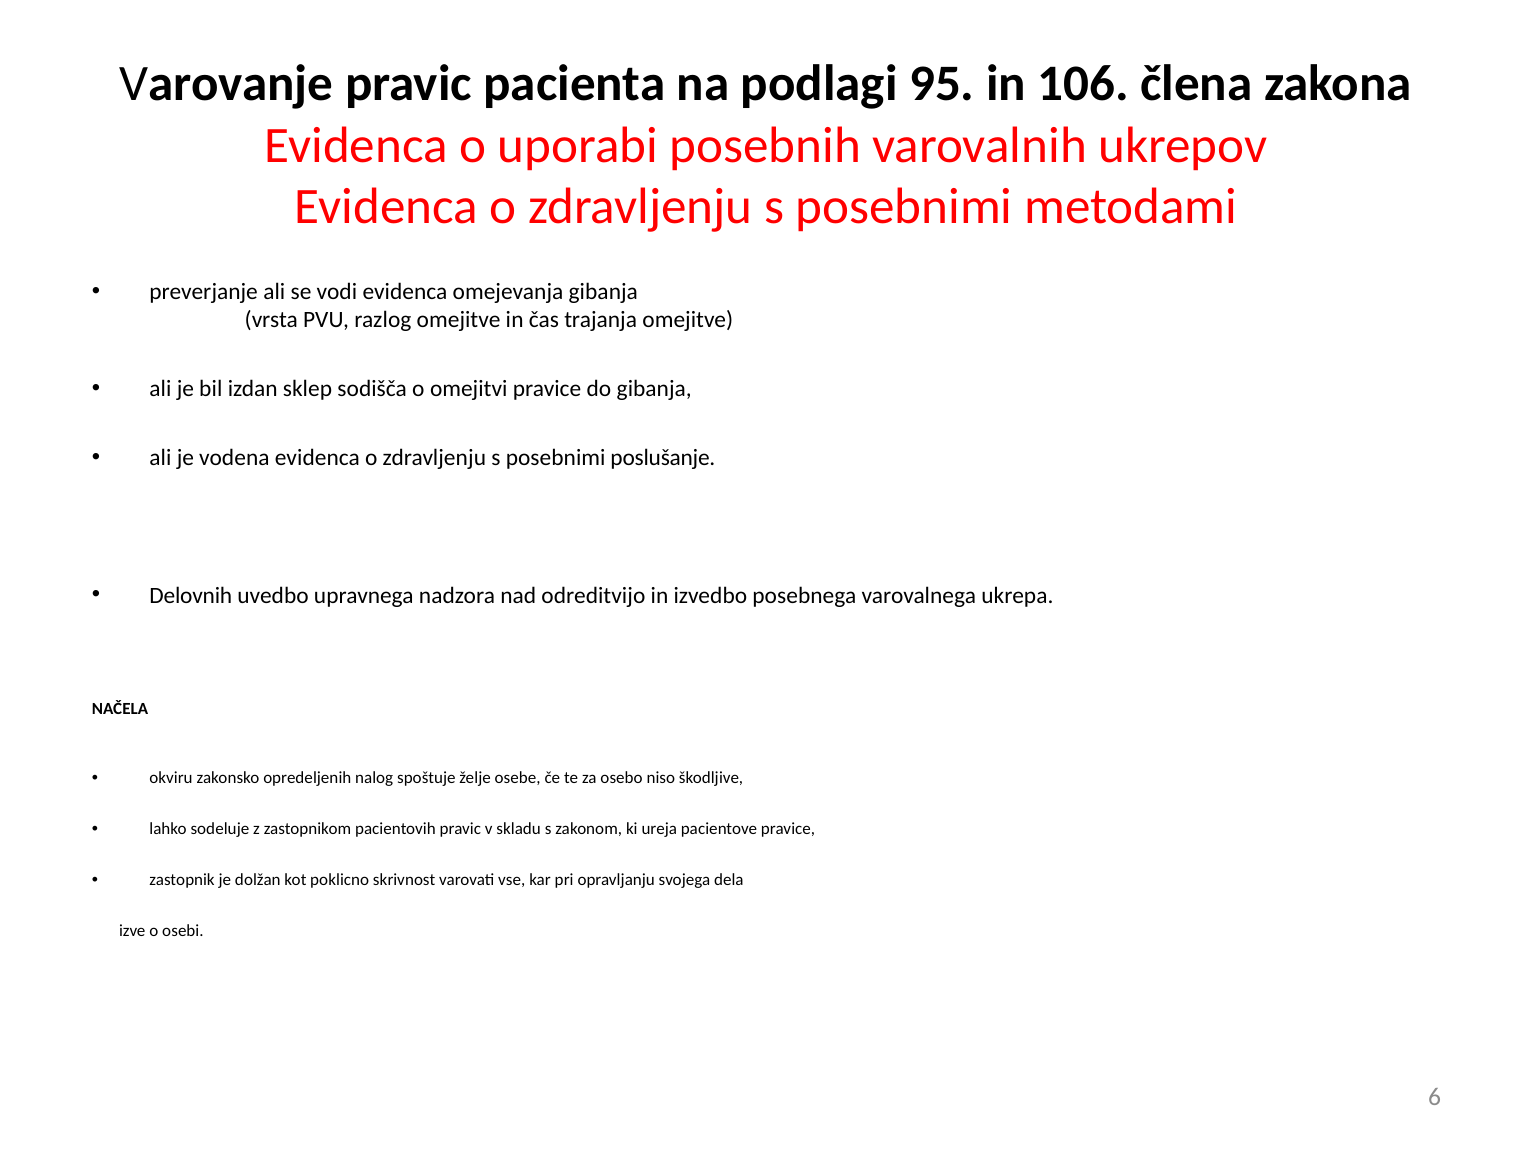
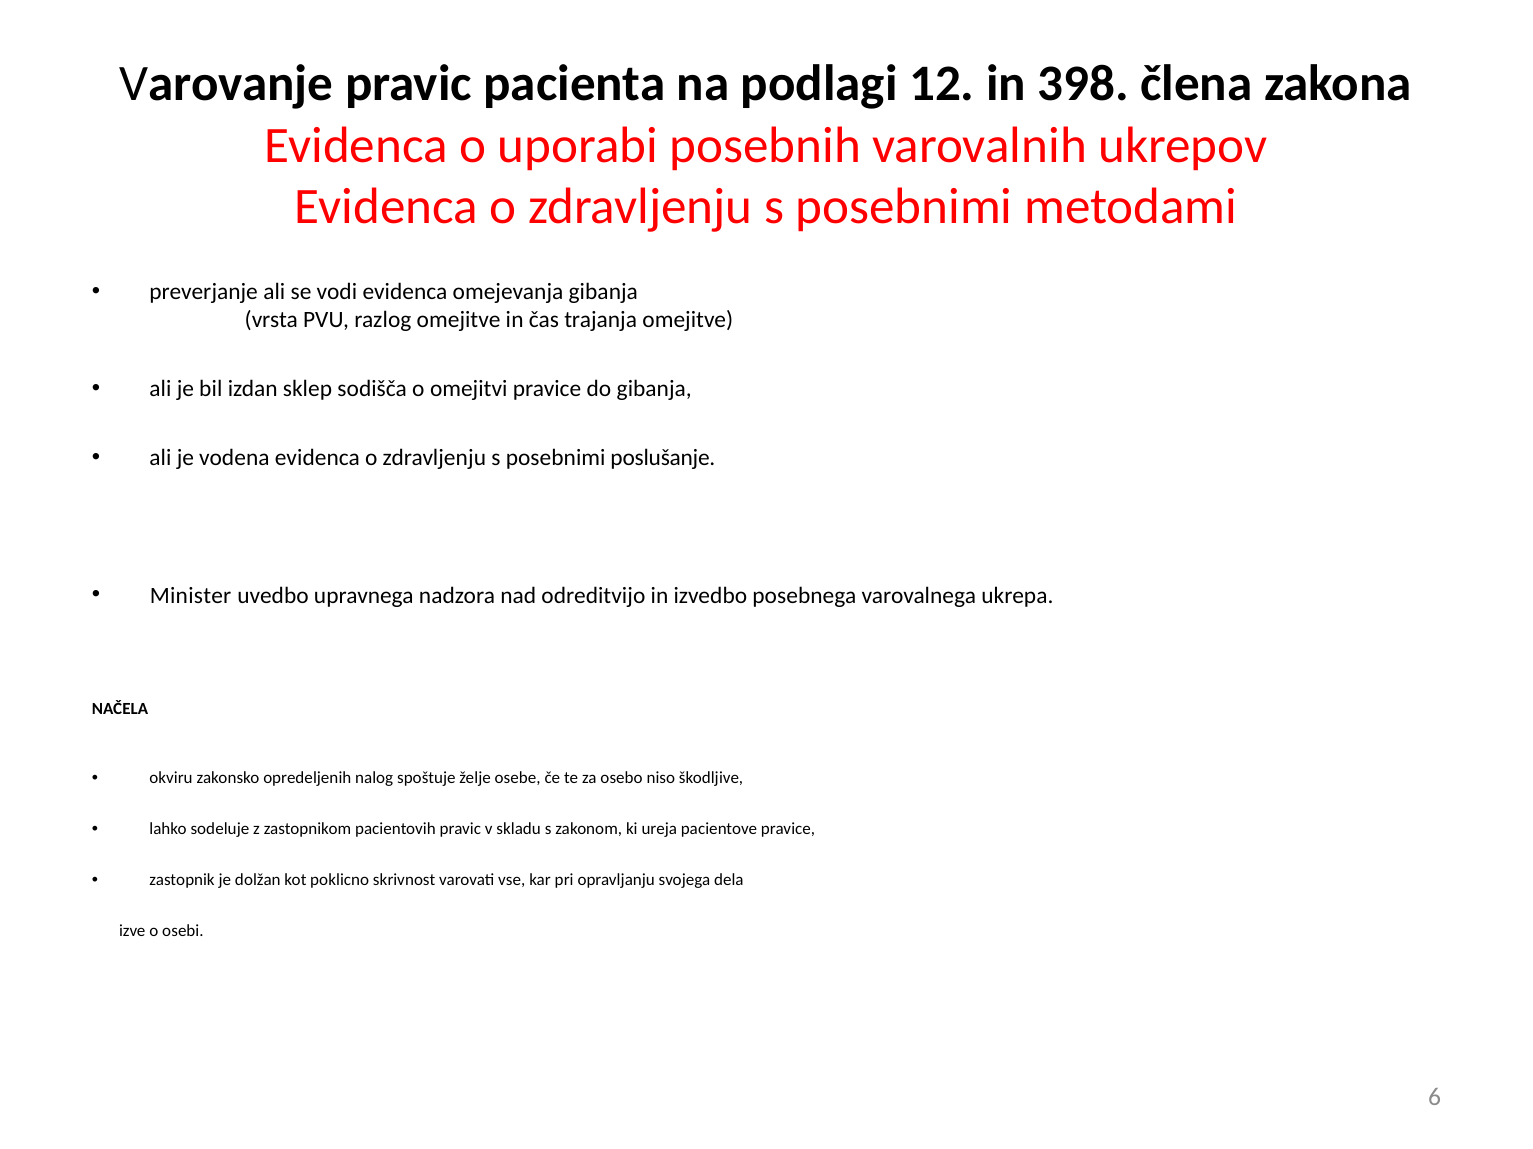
95: 95 -> 12
106: 106 -> 398
Delovnih: Delovnih -> Minister
